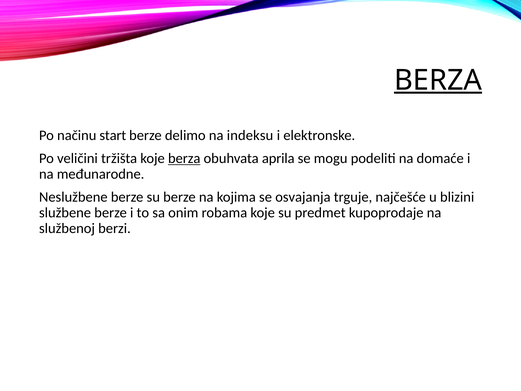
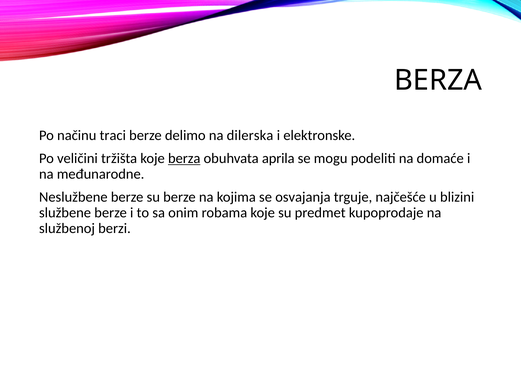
BERZA at (438, 80) underline: present -> none
start: start -> traci
indeksu: indeksu -> dilerska
